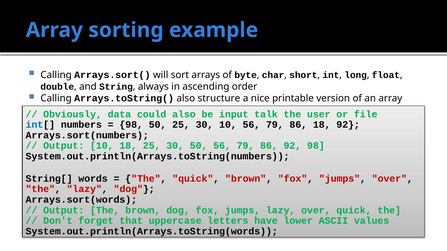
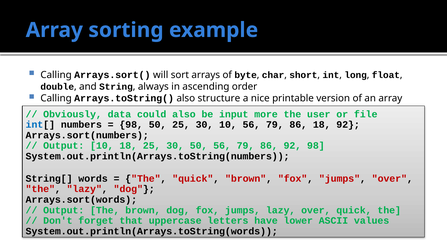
talk: talk -> more
